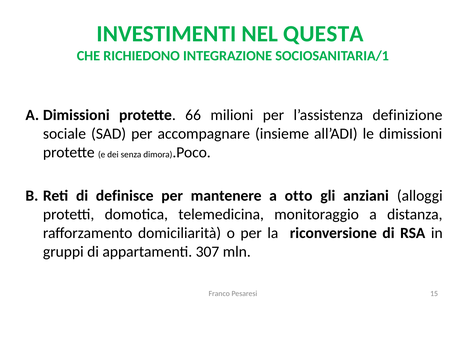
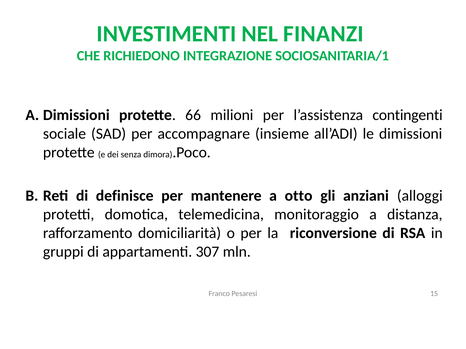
QUESTA: QUESTA -> FINANZI
definizione: definizione -> contingenti
